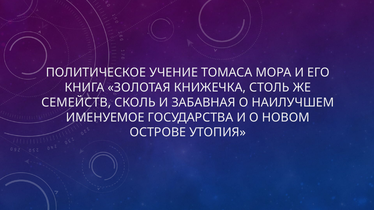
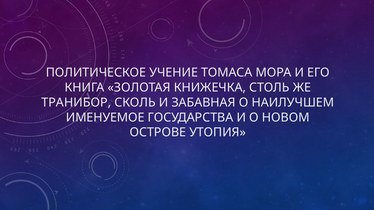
СЕМЕЙСТВ: СЕМЕЙСТВ -> ТРАНИБОР
